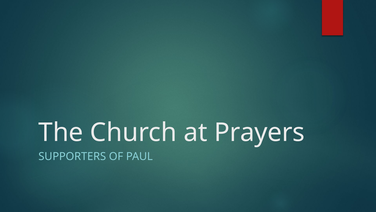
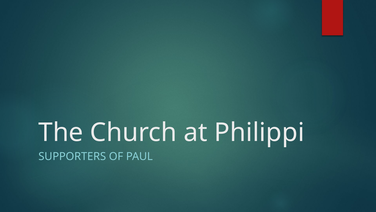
Prayers: Prayers -> Philippi
